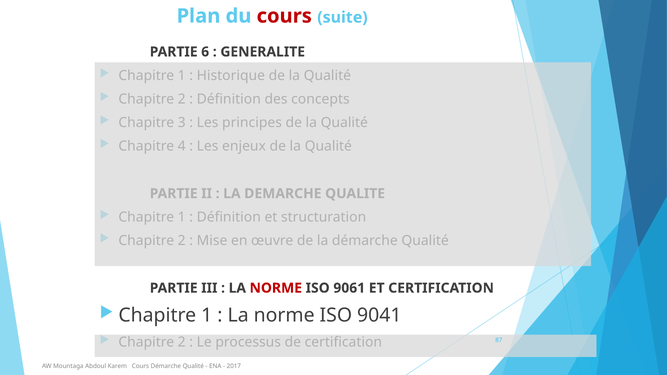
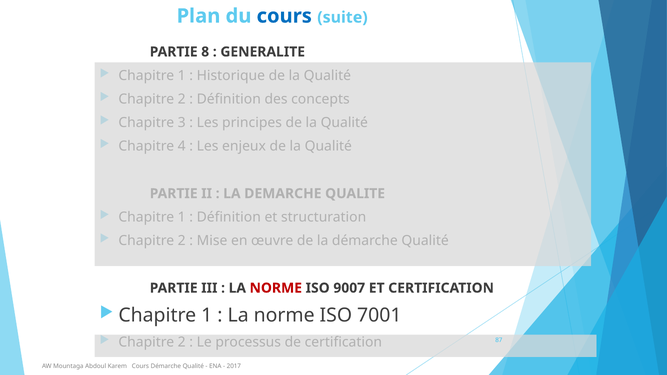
cours at (284, 16) colour: red -> blue
6: 6 -> 8
9061: 9061 -> 9007
9041: 9041 -> 7001
